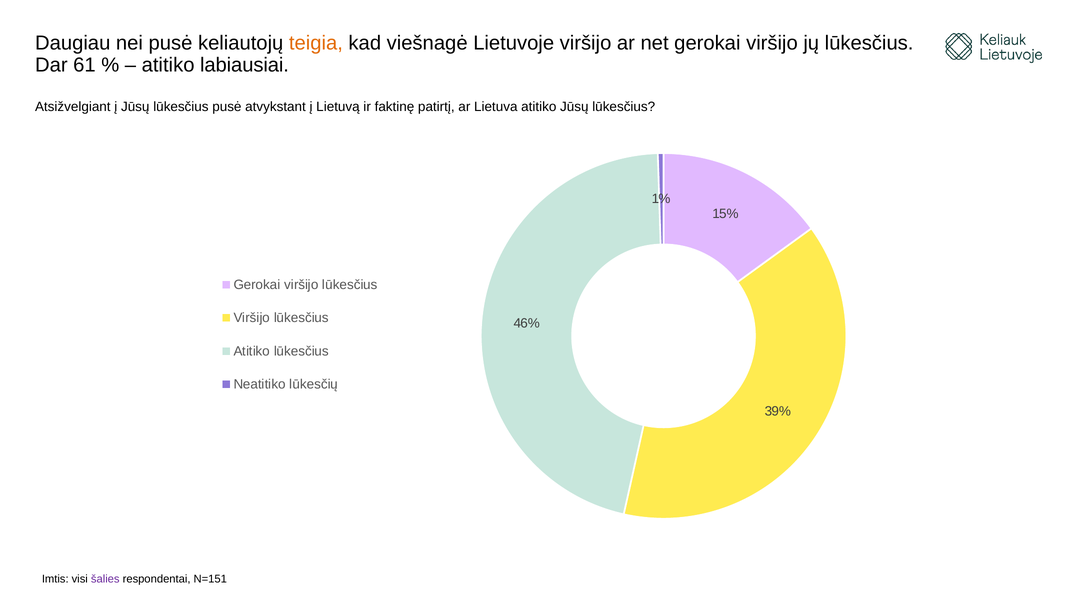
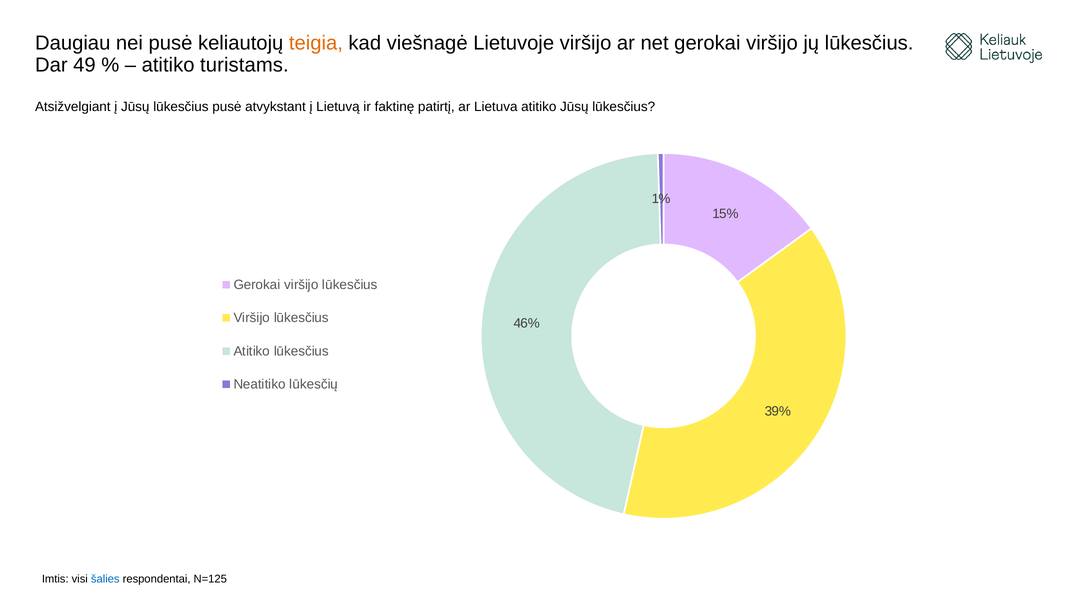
61: 61 -> 49
labiausiai: labiausiai -> turistams
šalies colour: purple -> blue
N=151: N=151 -> N=125
